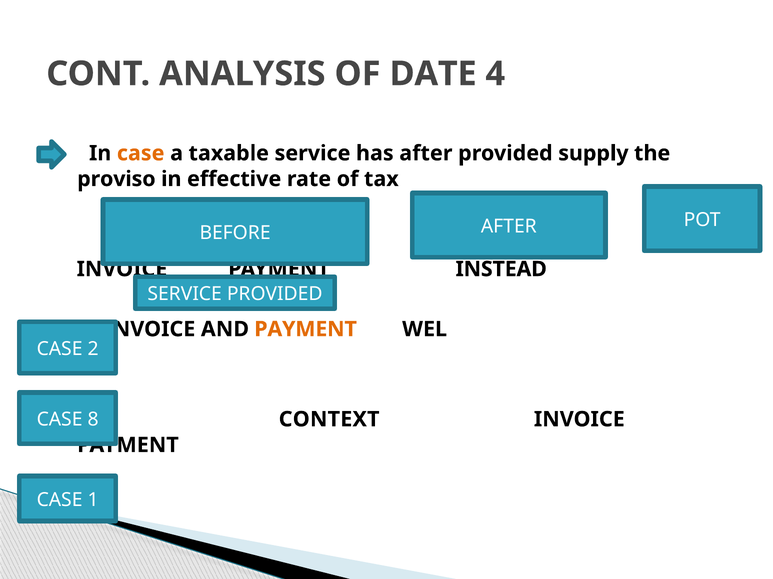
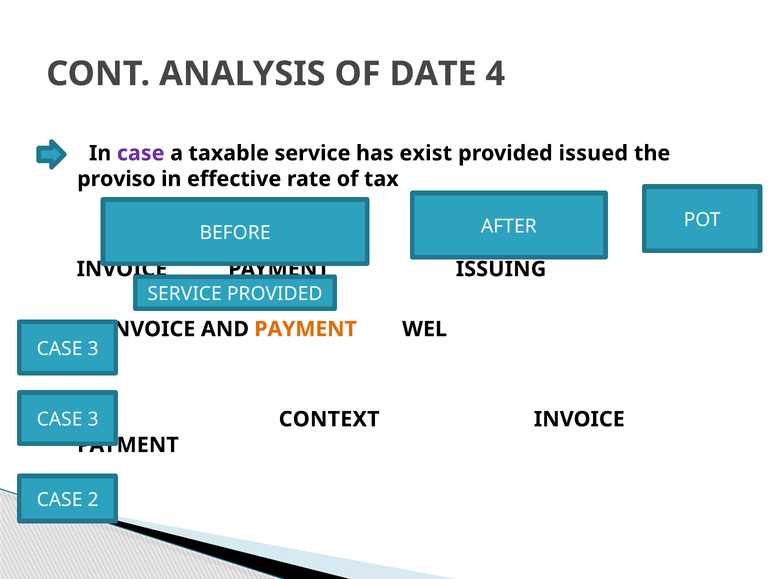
case at (141, 153) colour: orange -> purple
has after: after -> exist
supply: supply -> issued
INSTEAD: INSTEAD -> ISSUING
2 at (93, 349): 2 -> 3
8 at (93, 420): 8 -> 3
1: 1 -> 2
